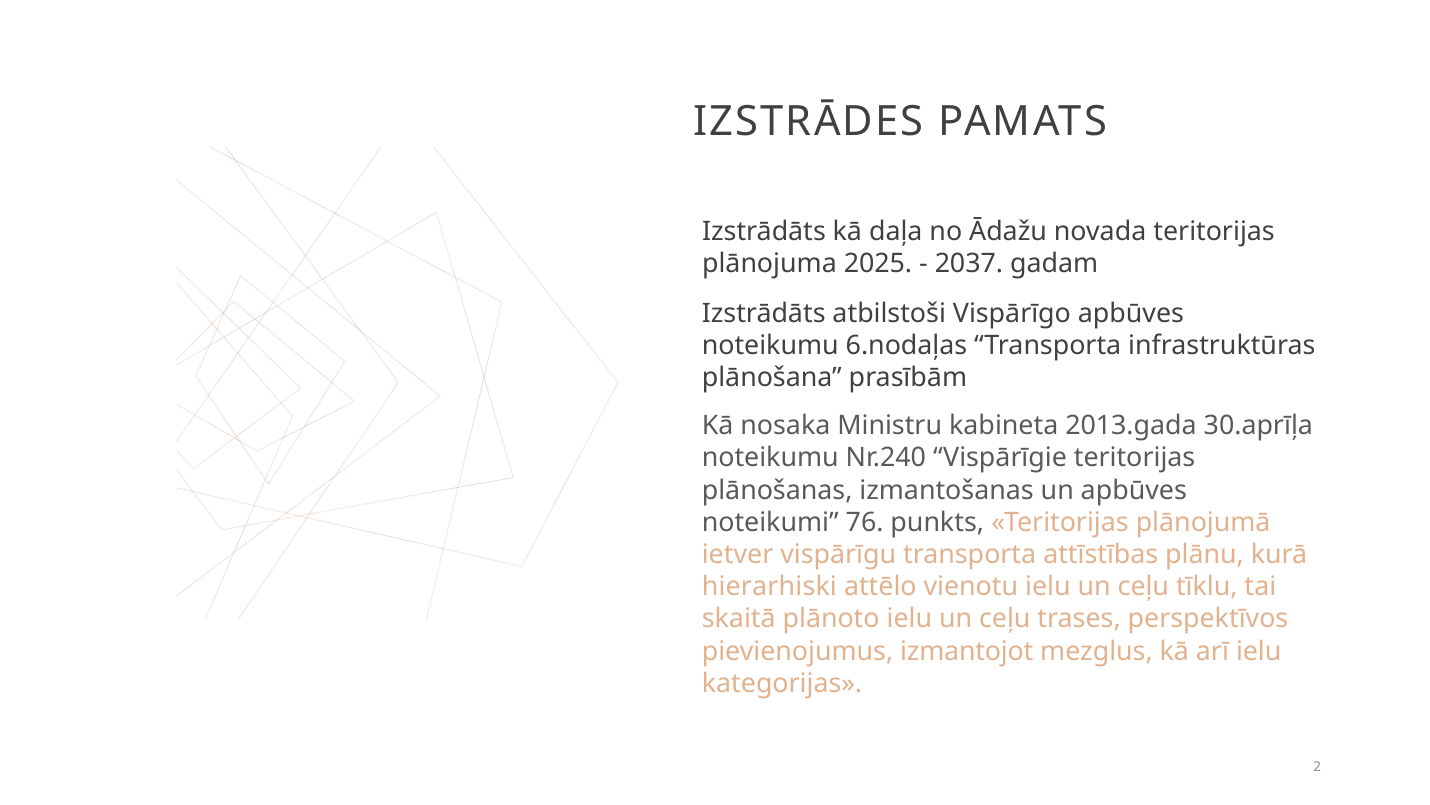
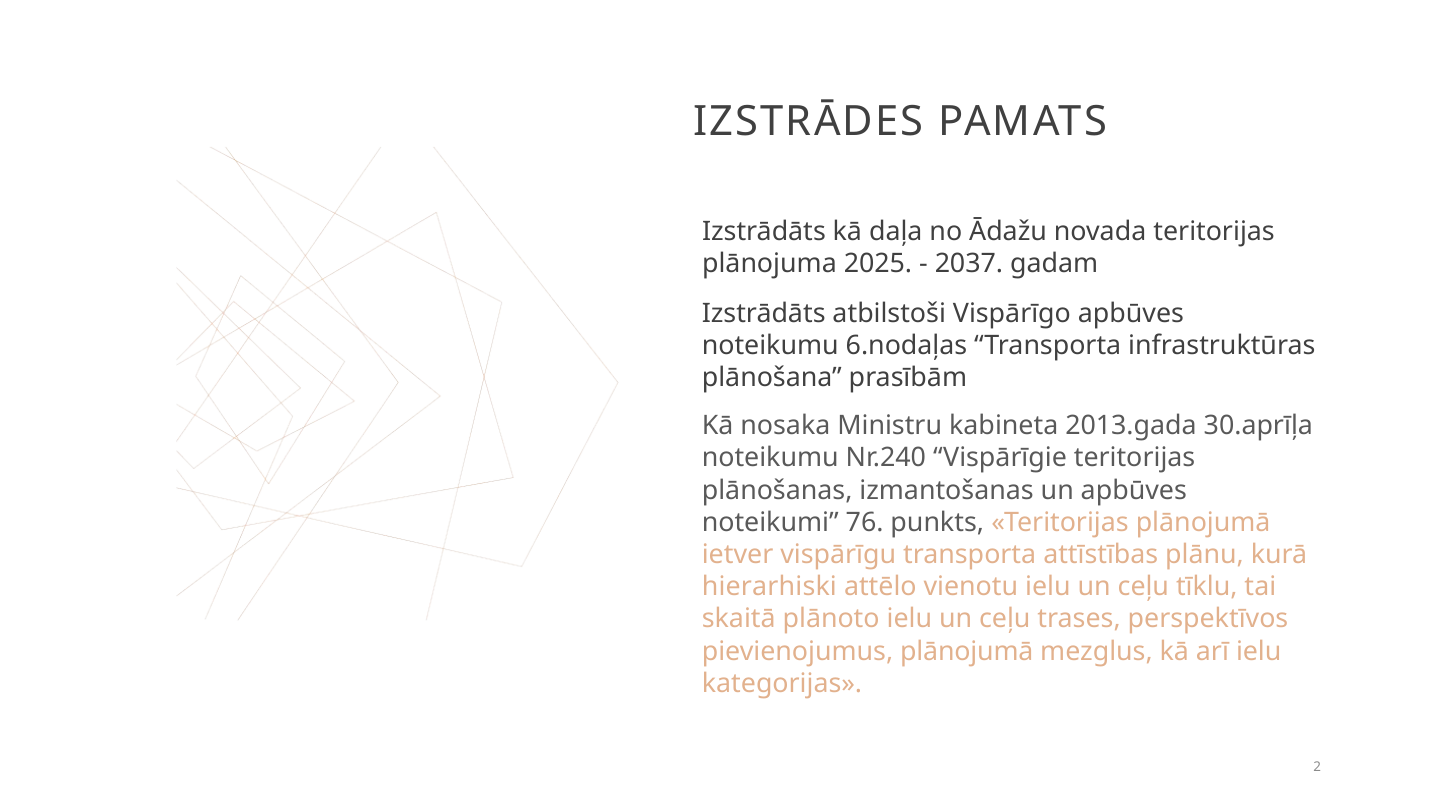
pievienojumus izmantojot: izmantojot -> plānojumā
